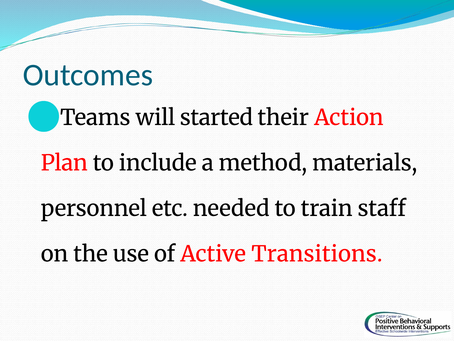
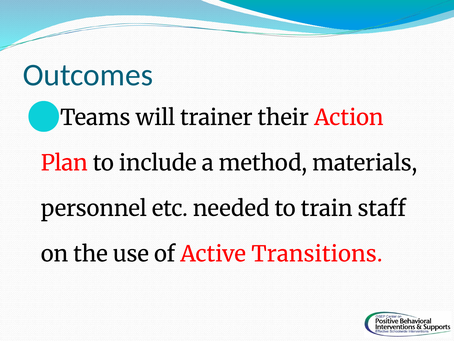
started: started -> trainer
